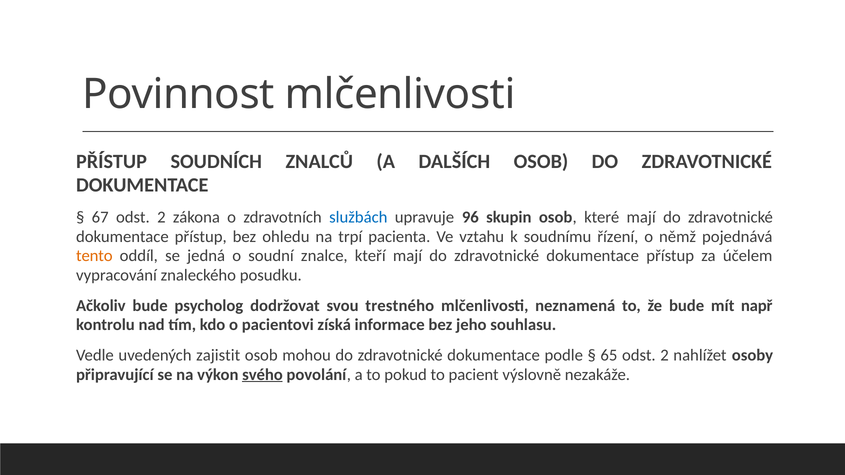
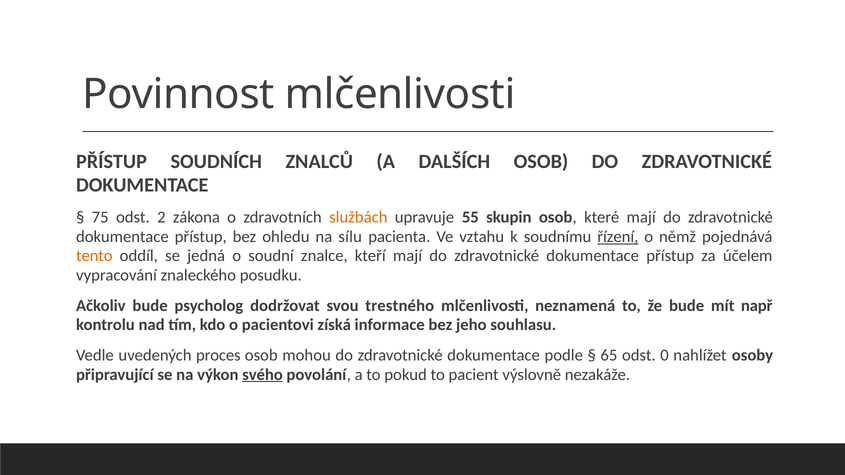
67: 67 -> 75
službách colour: blue -> orange
96: 96 -> 55
trpí: trpí -> sílu
řízení underline: none -> present
zajistit: zajistit -> proces
65 odst 2: 2 -> 0
